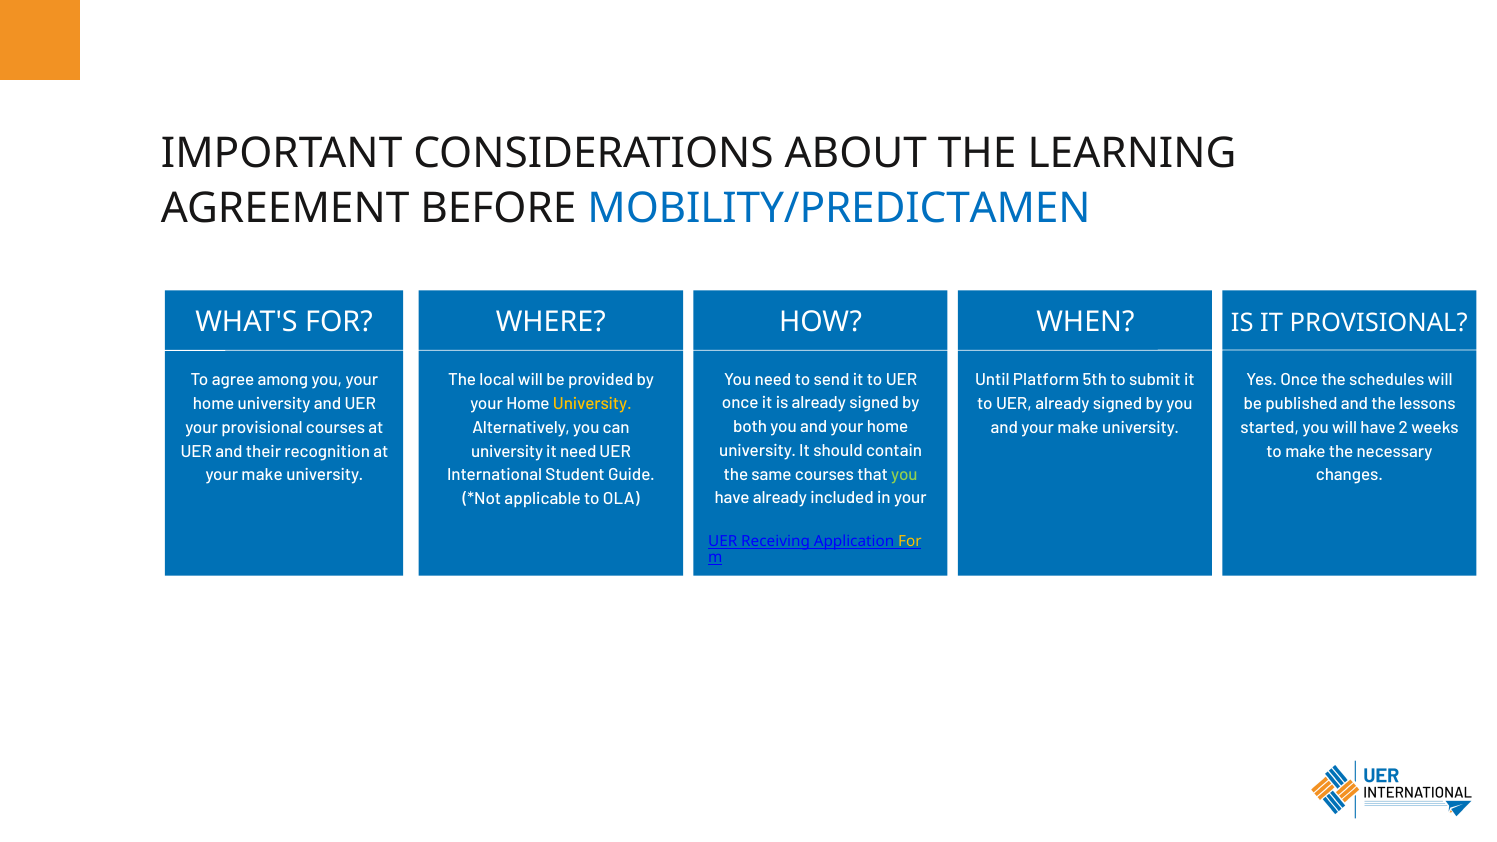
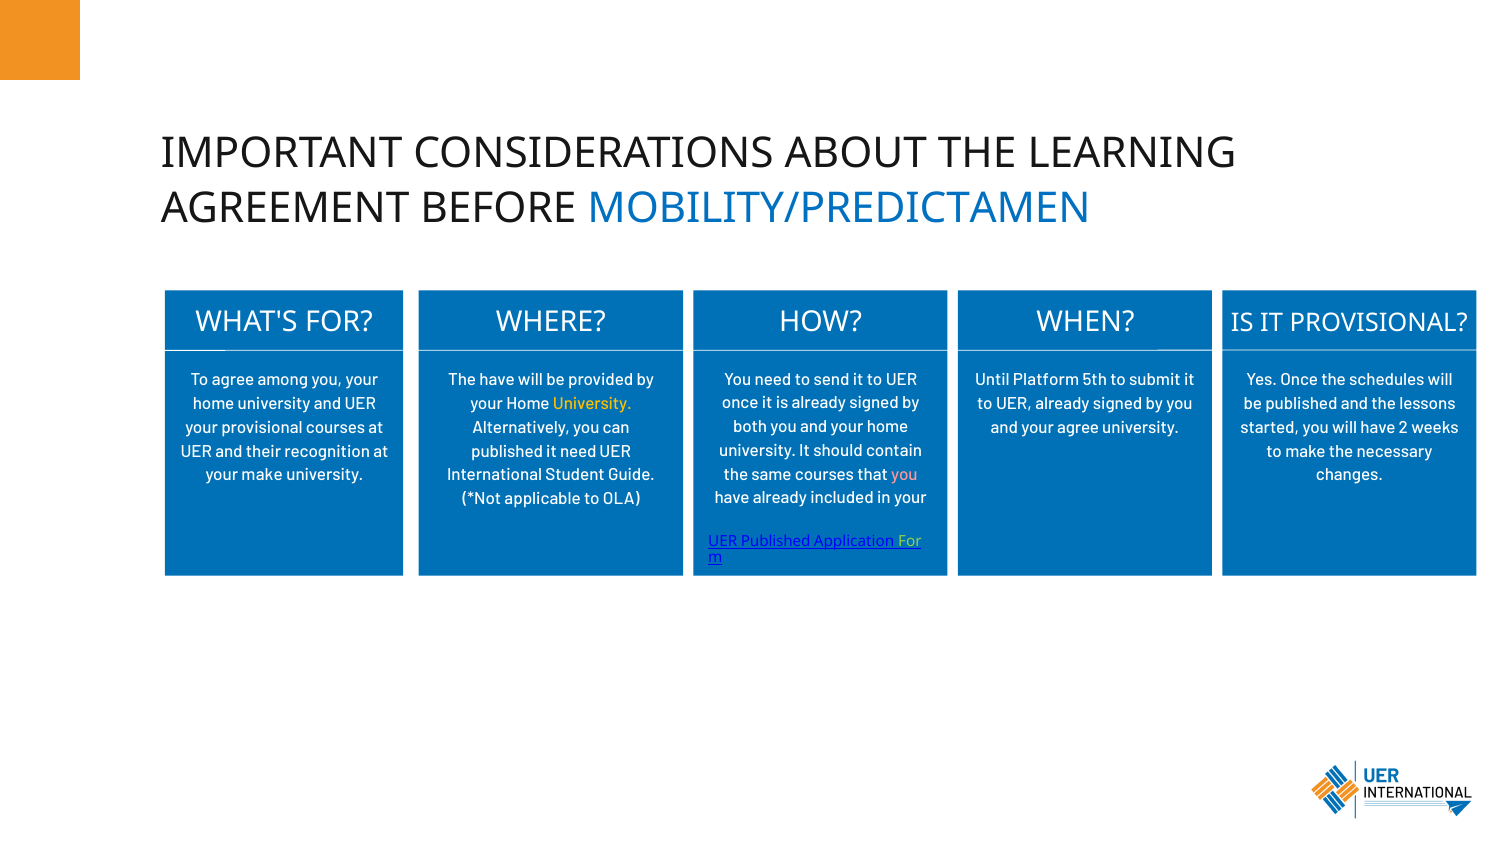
The local: local -> have
and your make: make -> agree
university at (507, 452): university -> published
you at (904, 475) colour: light green -> pink
UER Receiving: Receiving -> Published
For at (910, 542) colour: yellow -> light green
